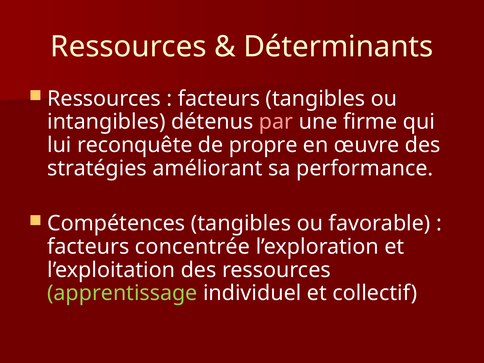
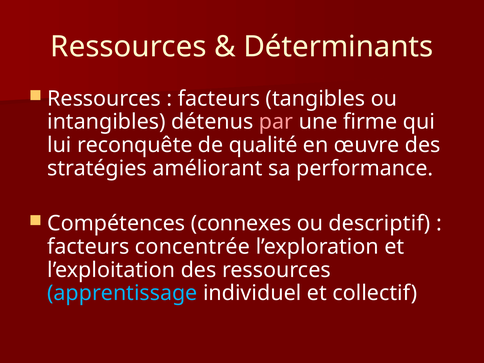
propre: propre -> qualité
Compétences tangibles: tangibles -> connexes
favorable: favorable -> descriptif
apprentissage colour: light green -> light blue
